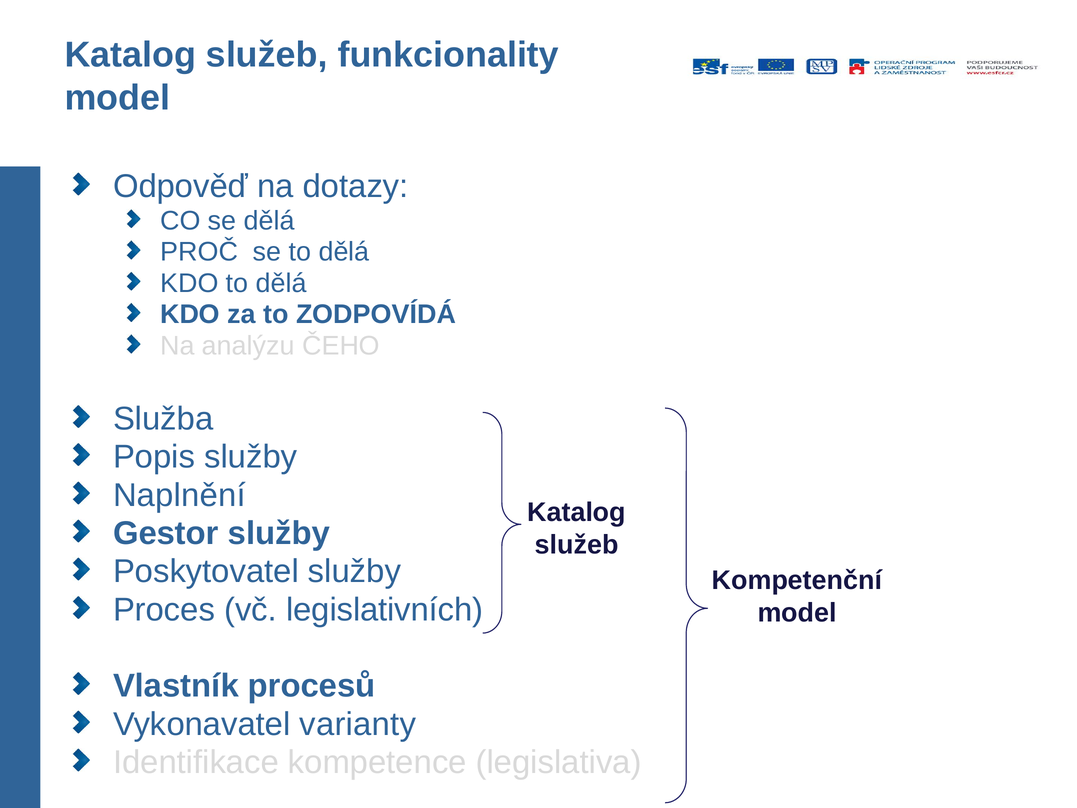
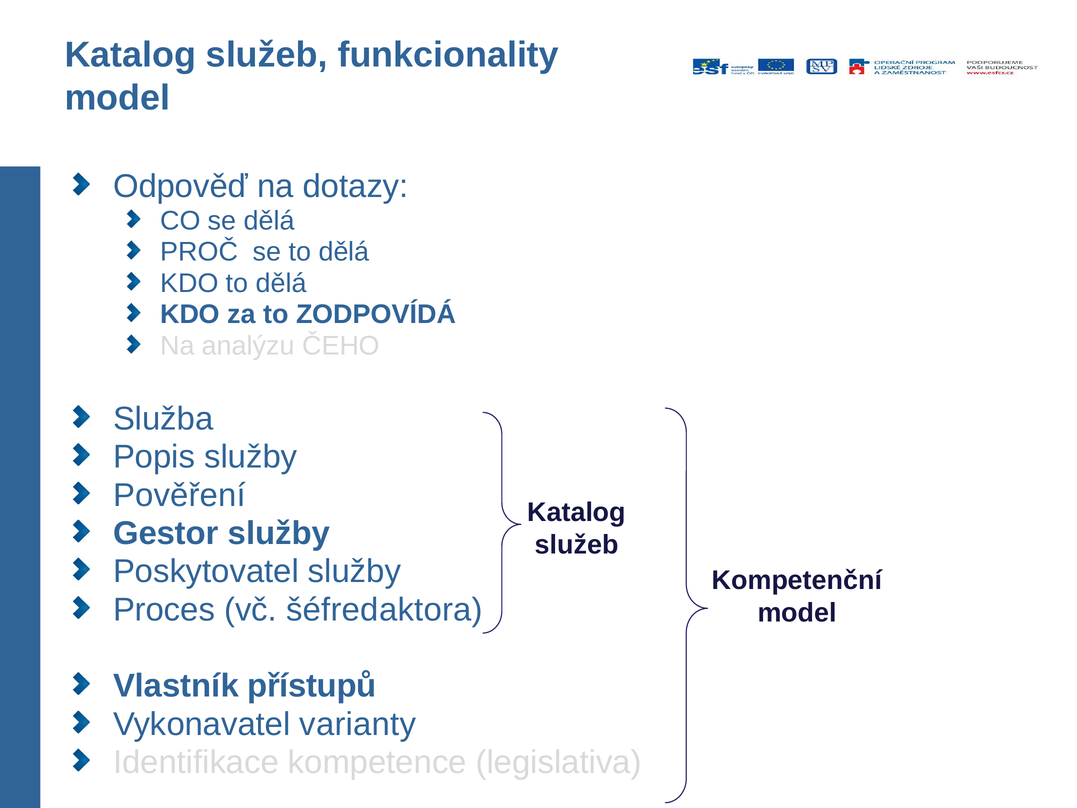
Naplnění: Naplnění -> Pověření
legislativních: legislativních -> šéfredaktora
procesů: procesů -> přístupů
